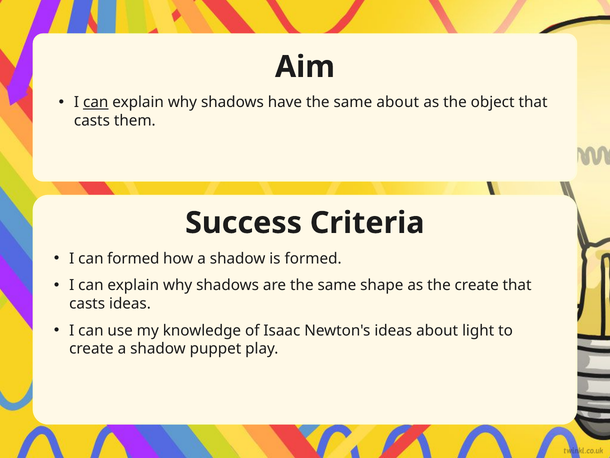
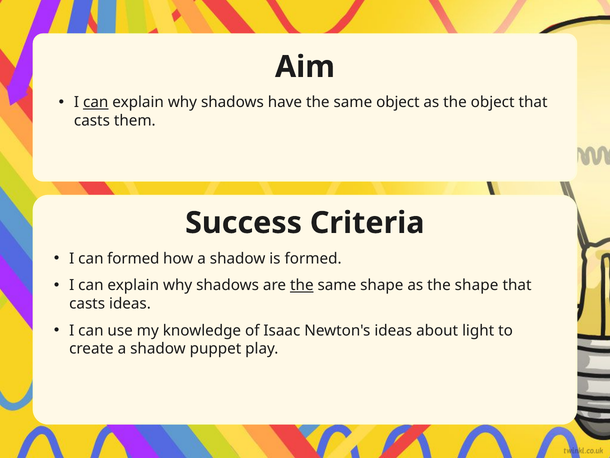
same about: about -> object
the at (302, 285) underline: none -> present
the create: create -> shape
